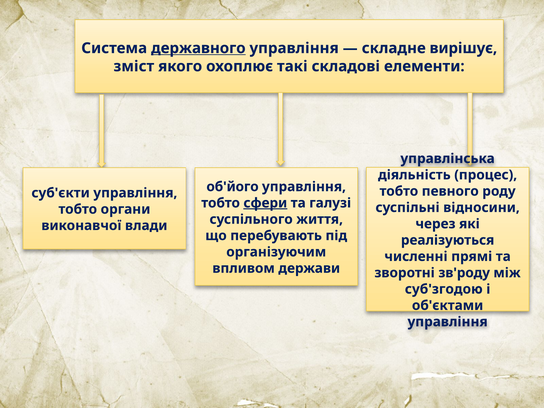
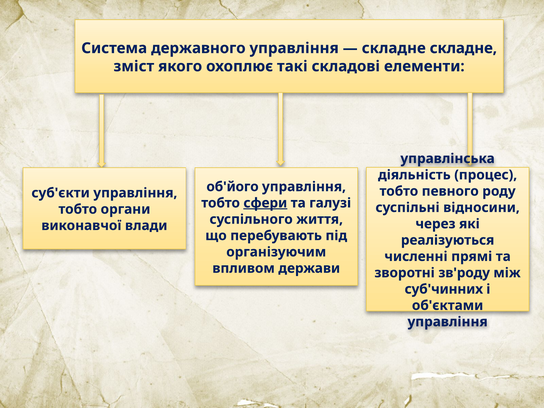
державного underline: present -> none
складне вирішує: вирішує -> складне
суб'згодою: суб'згодою -> суб'чинних
